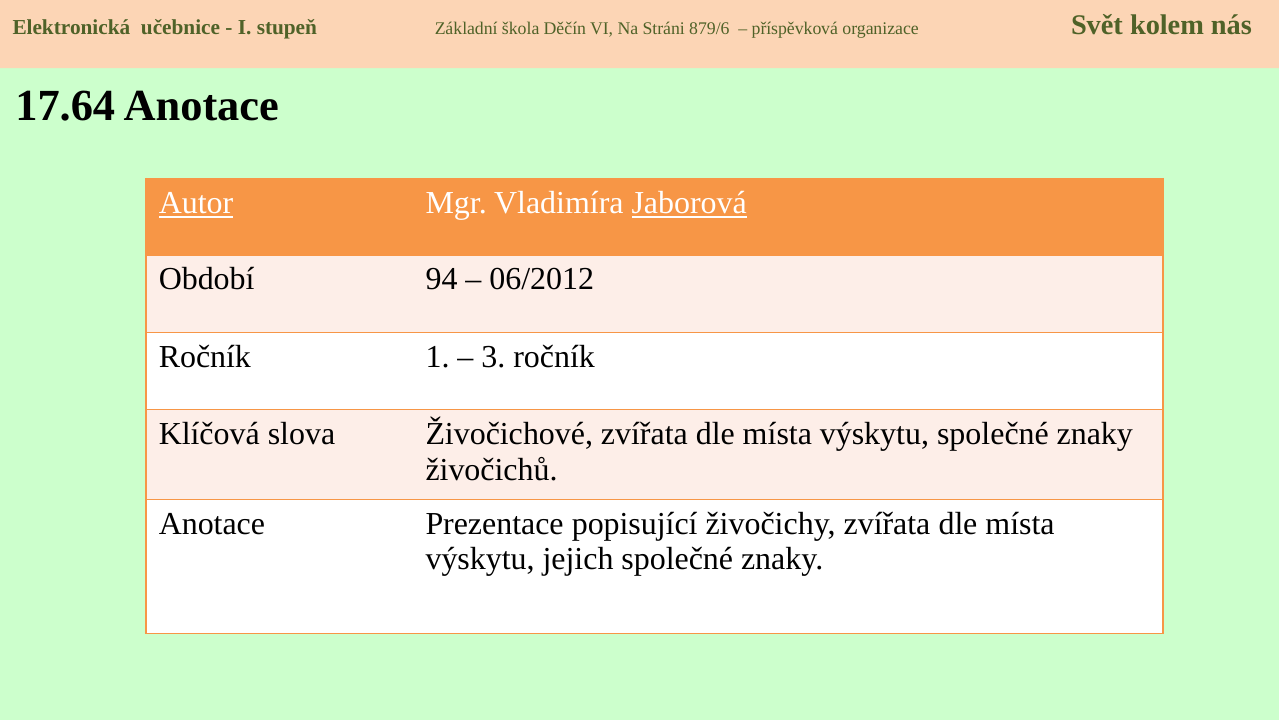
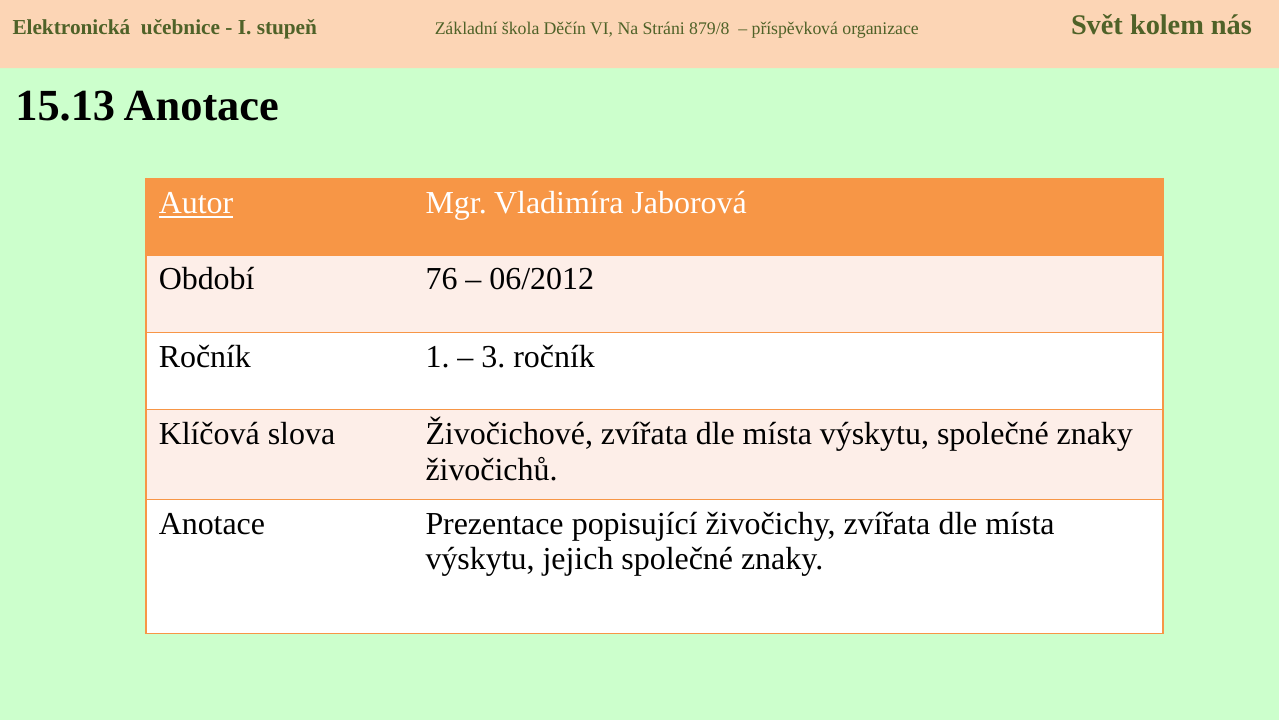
879/6: 879/6 -> 879/8
17.64: 17.64 -> 15.13
Jaborová underline: present -> none
94: 94 -> 76
